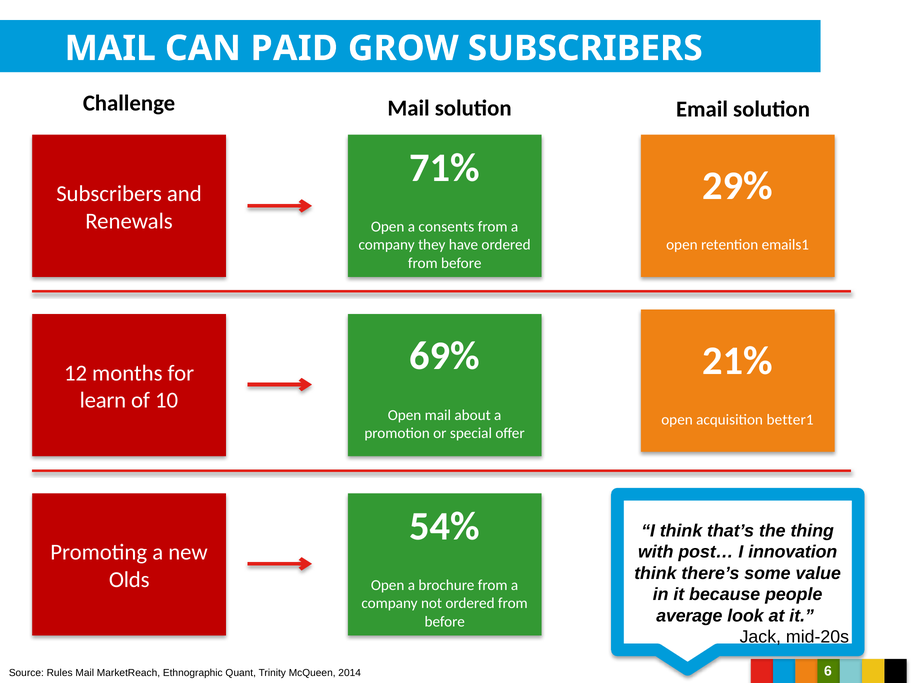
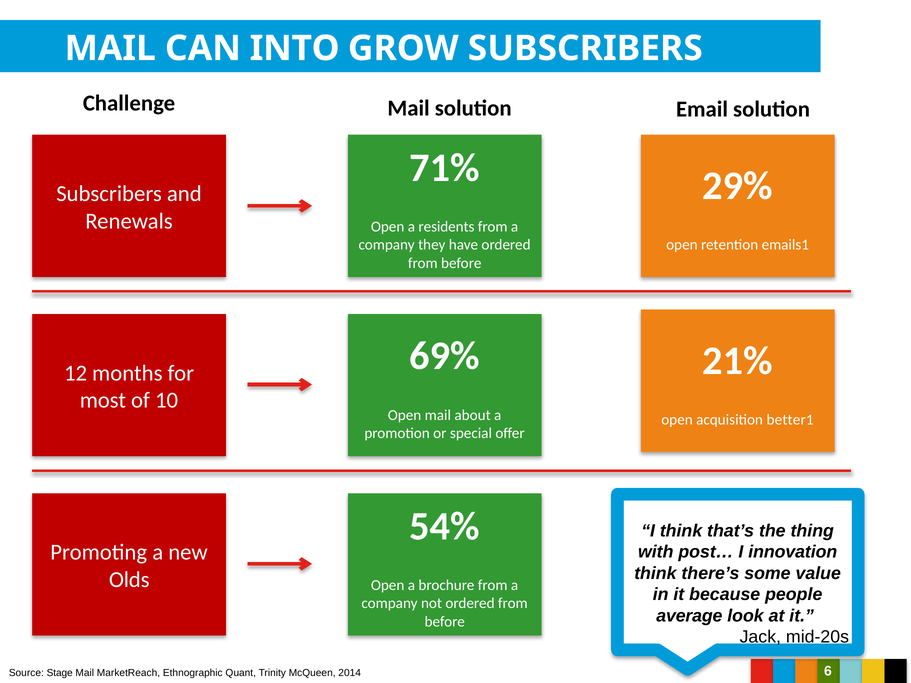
PAID: PAID -> INTO
consents: consents -> residents
learn: learn -> most
Rules: Rules -> Stage
